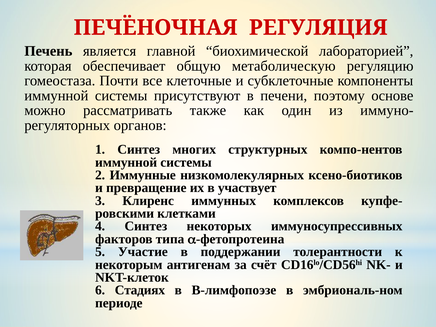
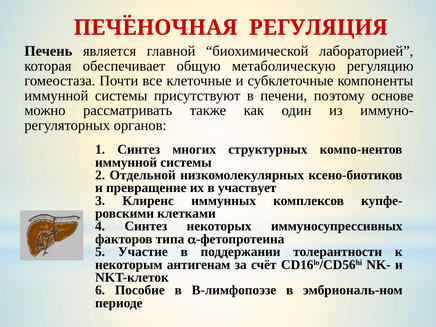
Иммунные: Иммунные -> Отдельной
Стадиях: Стадиях -> Пособие
